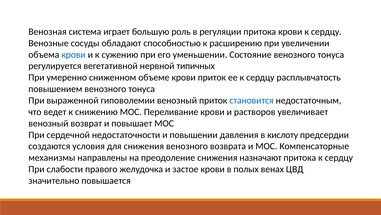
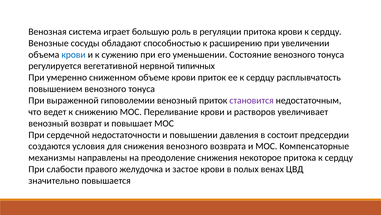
становится colour: blue -> purple
кислоту: кислоту -> состоит
назначают: назначают -> некоторое
